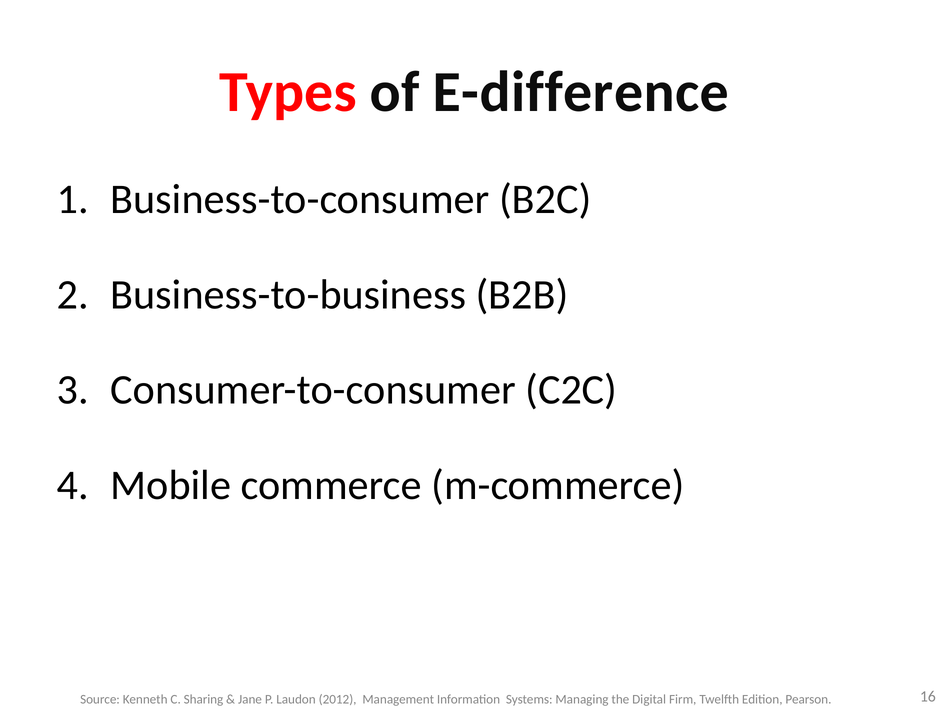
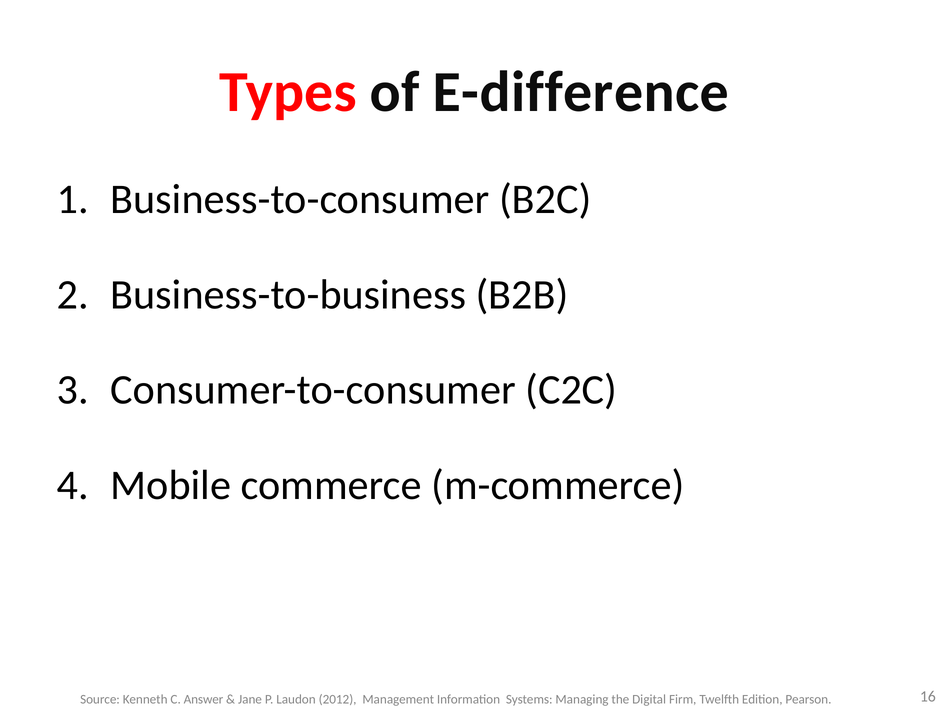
Sharing: Sharing -> Answer
